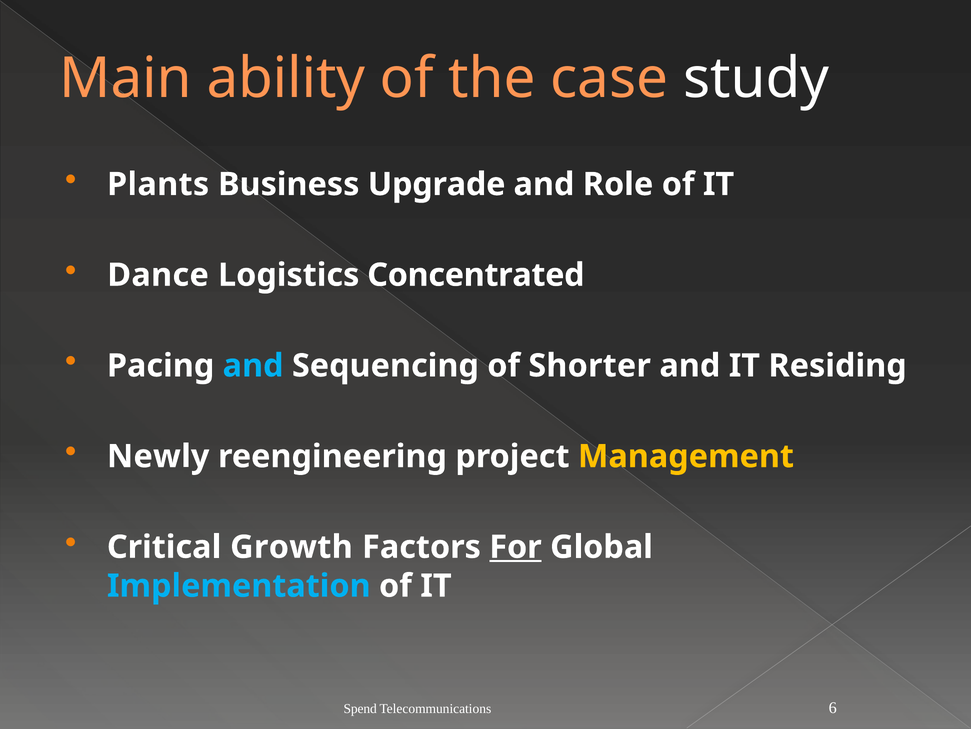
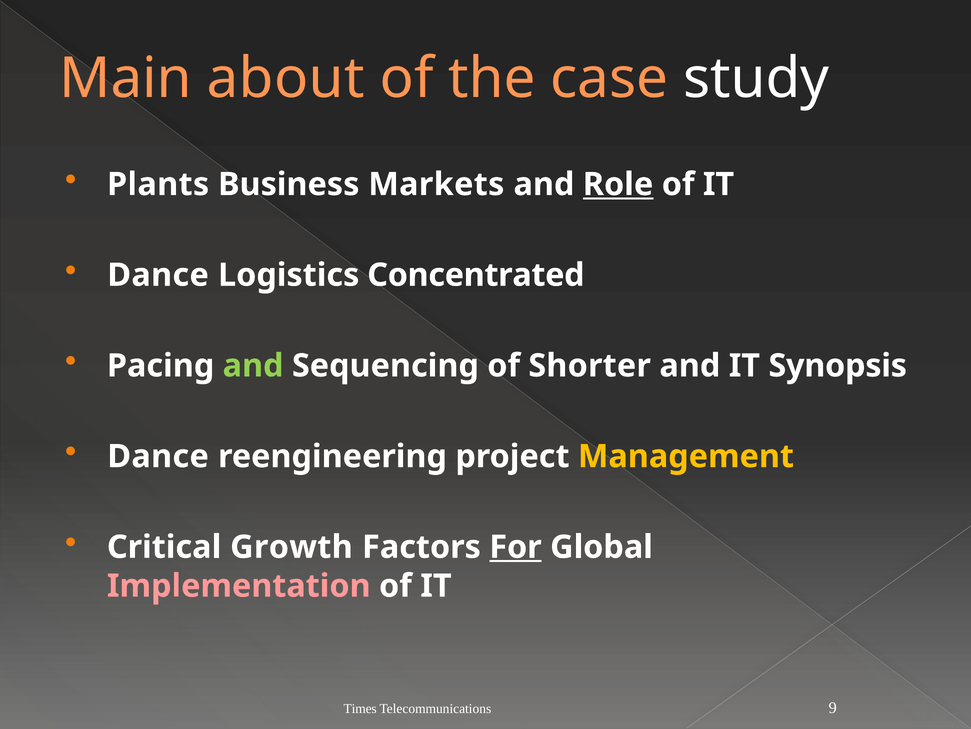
ability: ability -> about
Upgrade: Upgrade -> Markets
Role underline: none -> present
and at (253, 365) colour: light blue -> light green
Residing: Residing -> Synopsis
Newly at (158, 456): Newly -> Dance
Implementation colour: light blue -> pink
Spend: Spend -> Times
6: 6 -> 9
